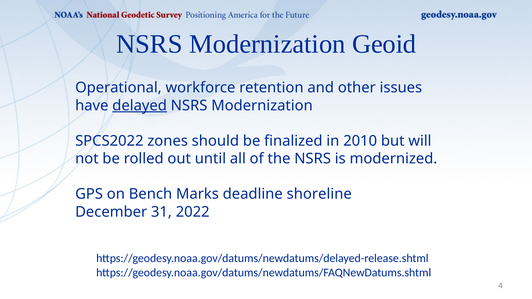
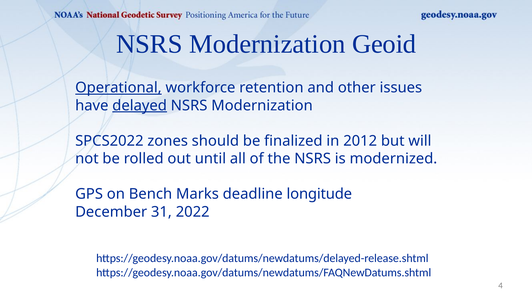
Operational underline: none -> present
2010: 2010 -> 2012
shoreline: shoreline -> longitude
